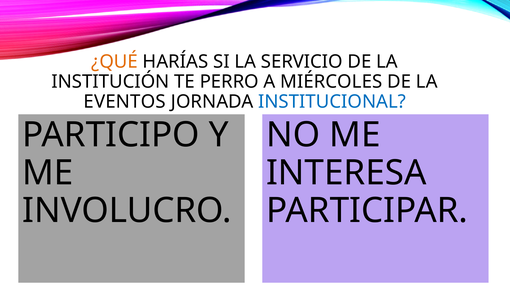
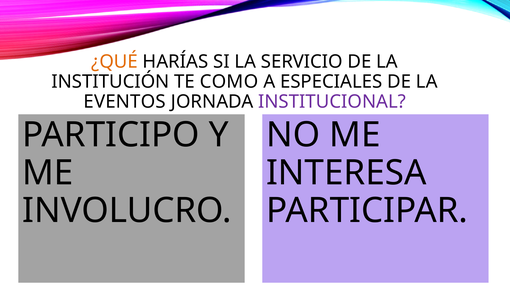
PERRO: PERRO -> COMO
MIÉRCOLES: MIÉRCOLES -> ESPECIALES
INSTITUCIONAL colour: blue -> purple
